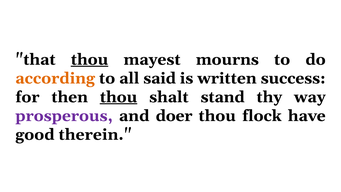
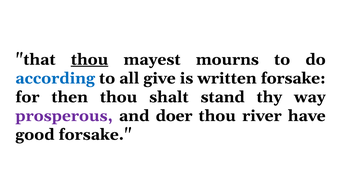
according colour: orange -> blue
said: said -> give
written success: success -> forsake
thou at (119, 97) underline: present -> none
flock: flock -> river
good therein: therein -> forsake
